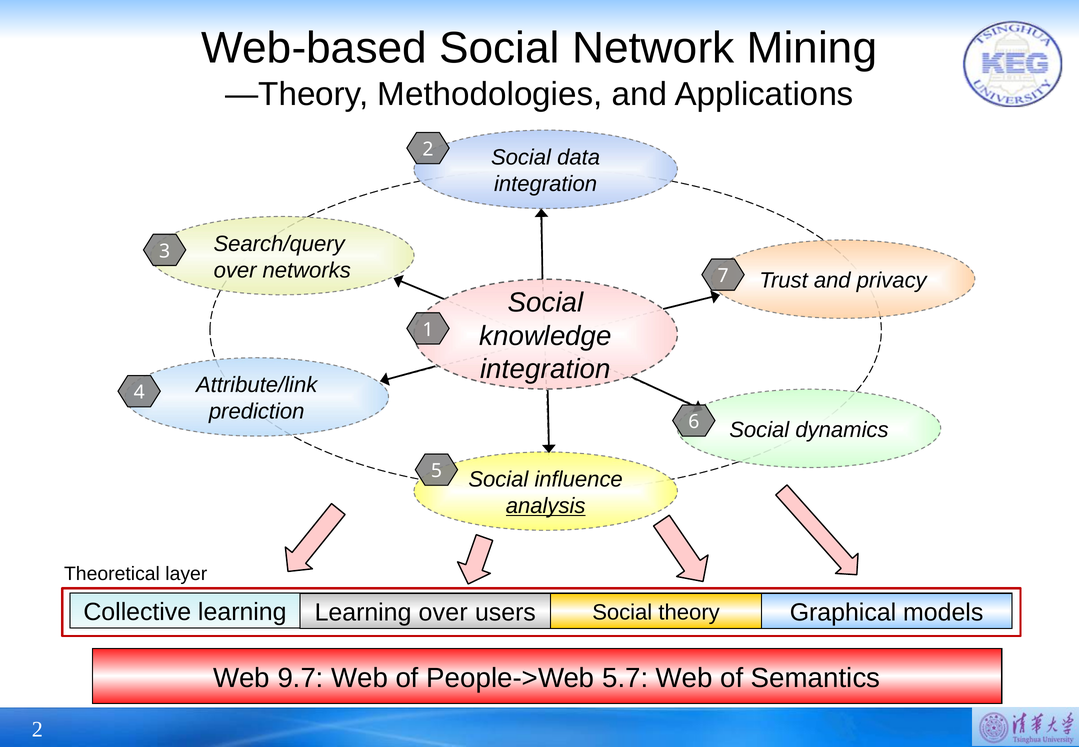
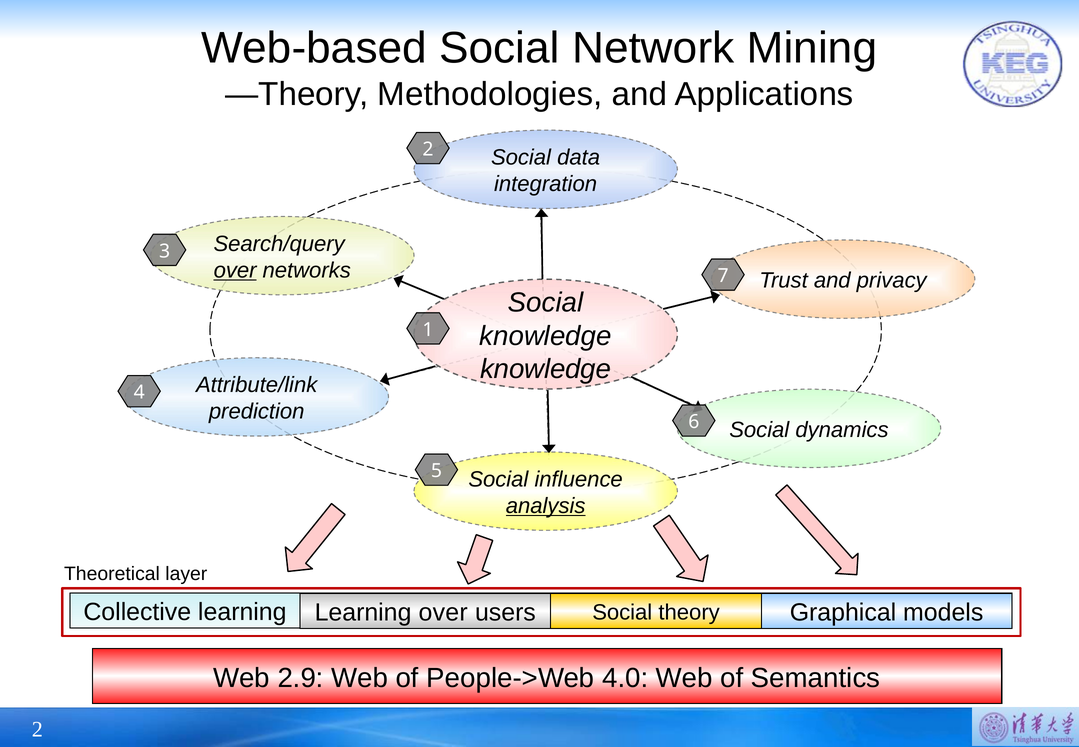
over at (235, 270) underline: none -> present
integration at (545, 369): integration -> knowledge
9.7: 9.7 -> 2.9
5.7: 5.7 -> 4.0
